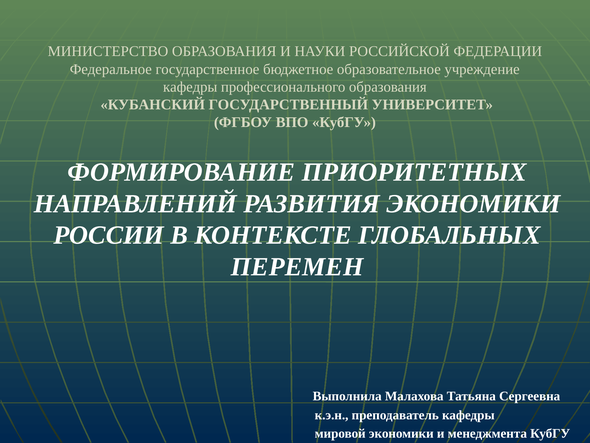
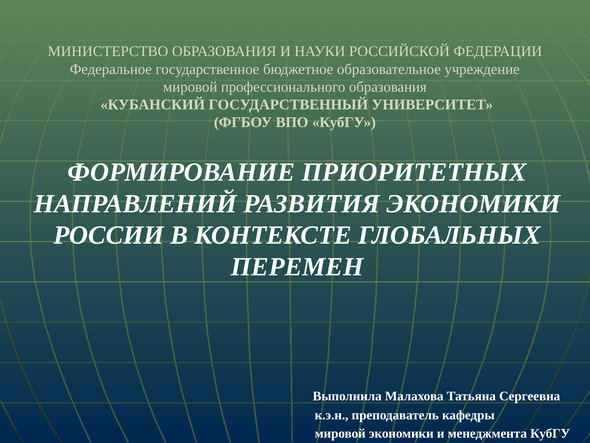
кафедры at (190, 87): кафедры -> мировой
